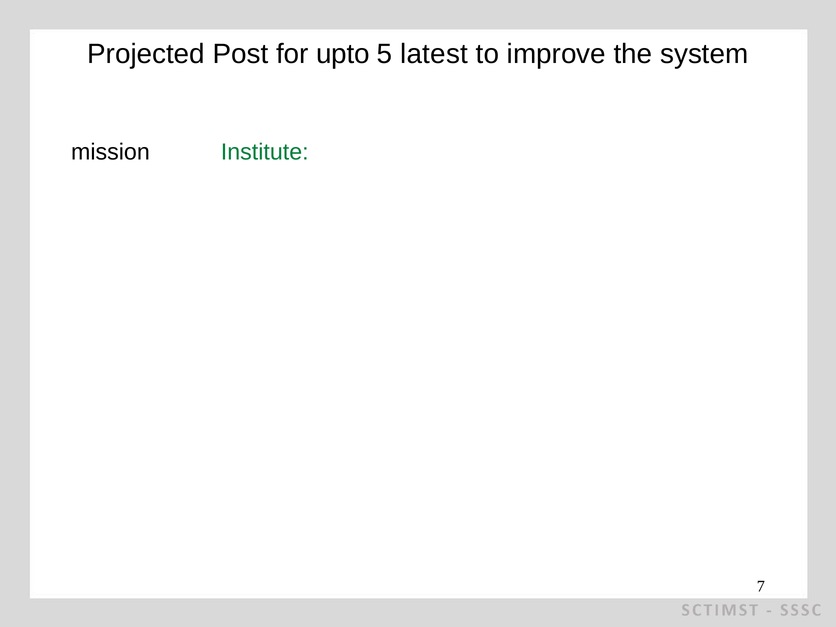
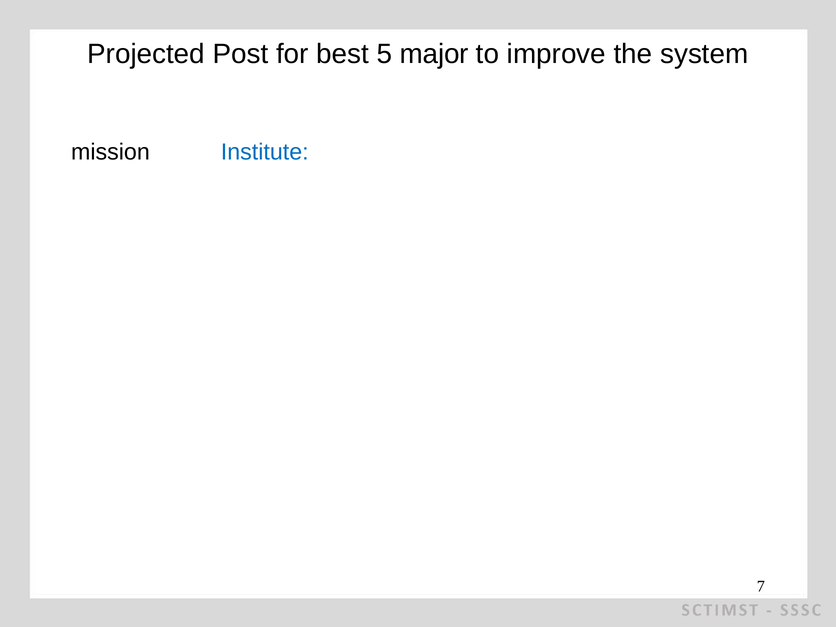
upto: upto -> best
latest: latest -> major
Institute colour: green -> blue
